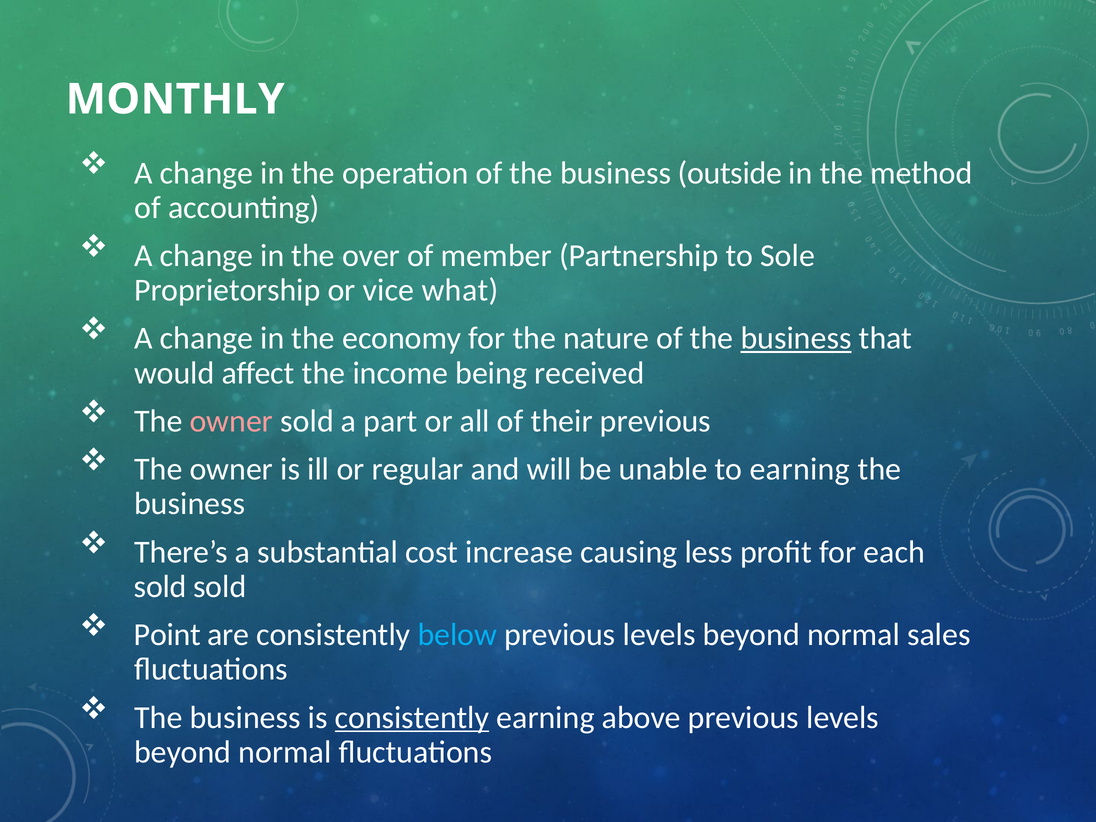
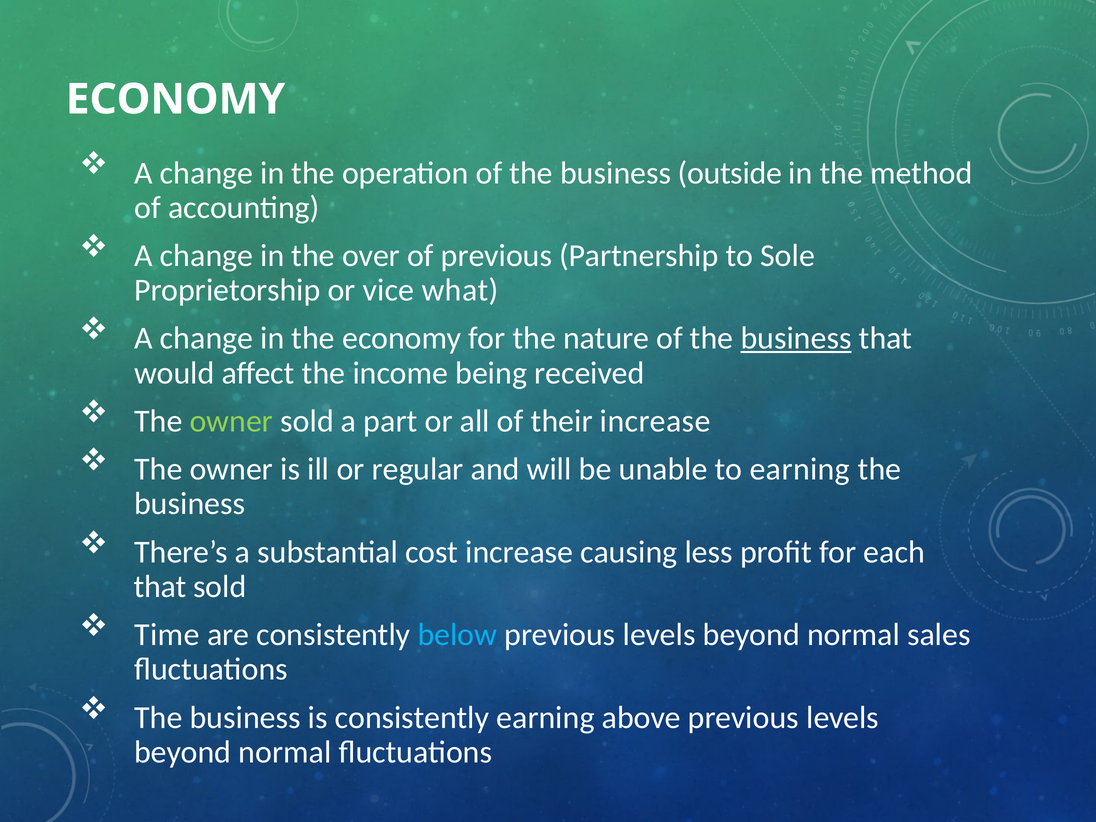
MONTHLY at (175, 99): MONTHLY -> ECONOMY
of member: member -> previous
owner at (231, 421) colour: pink -> light green
their previous: previous -> increase
sold at (160, 587): sold -> that
Point: Point -> Time
consistently at (412, 718) underline: present -> none
